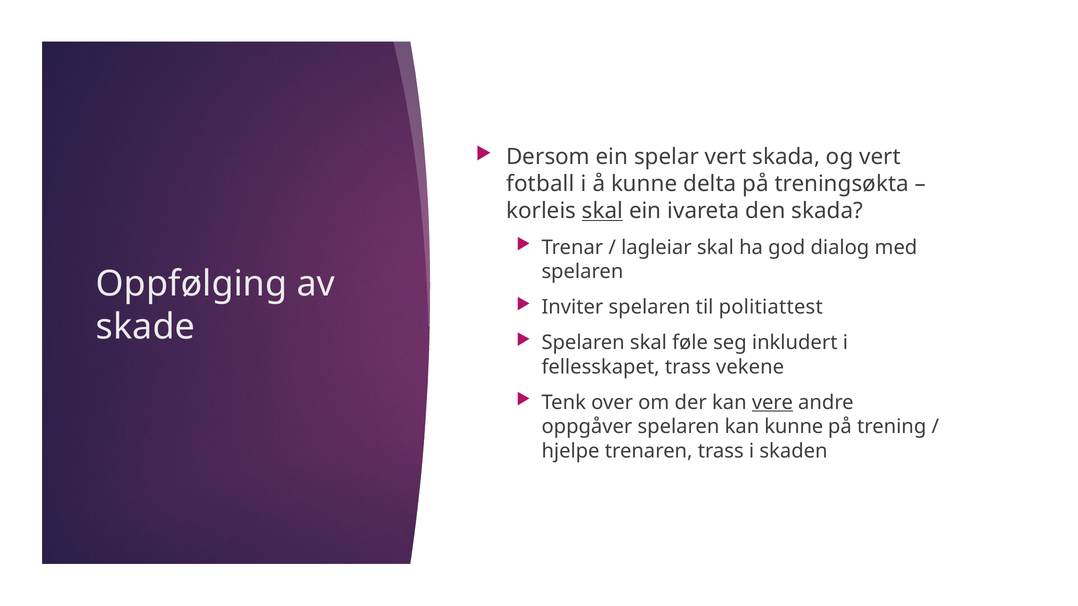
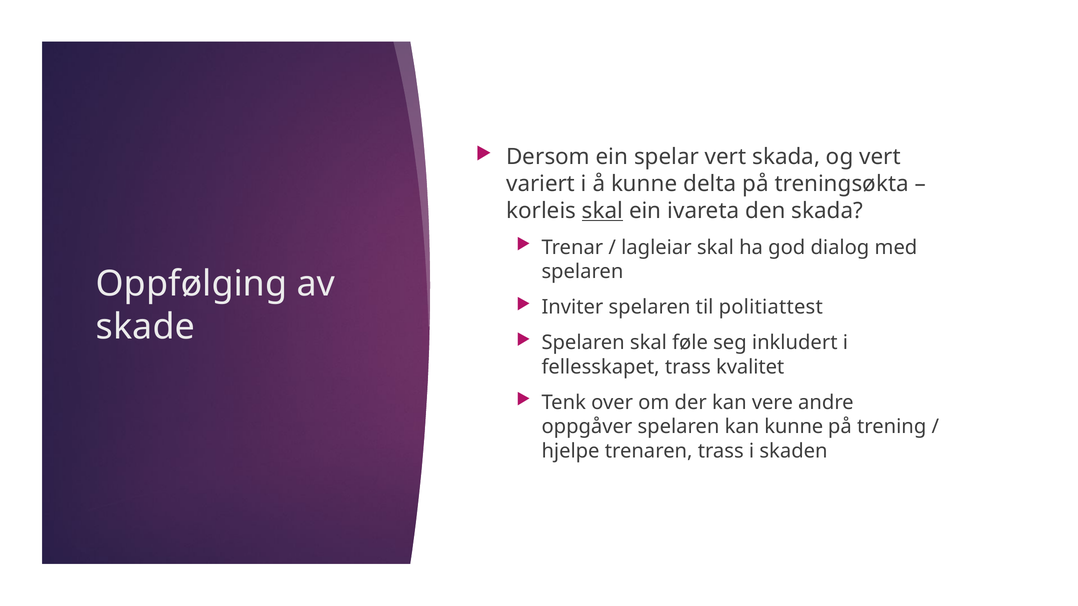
fotball: fotball -> variert
vekene: vekene -> kvalitet
vere underline: present -> none
